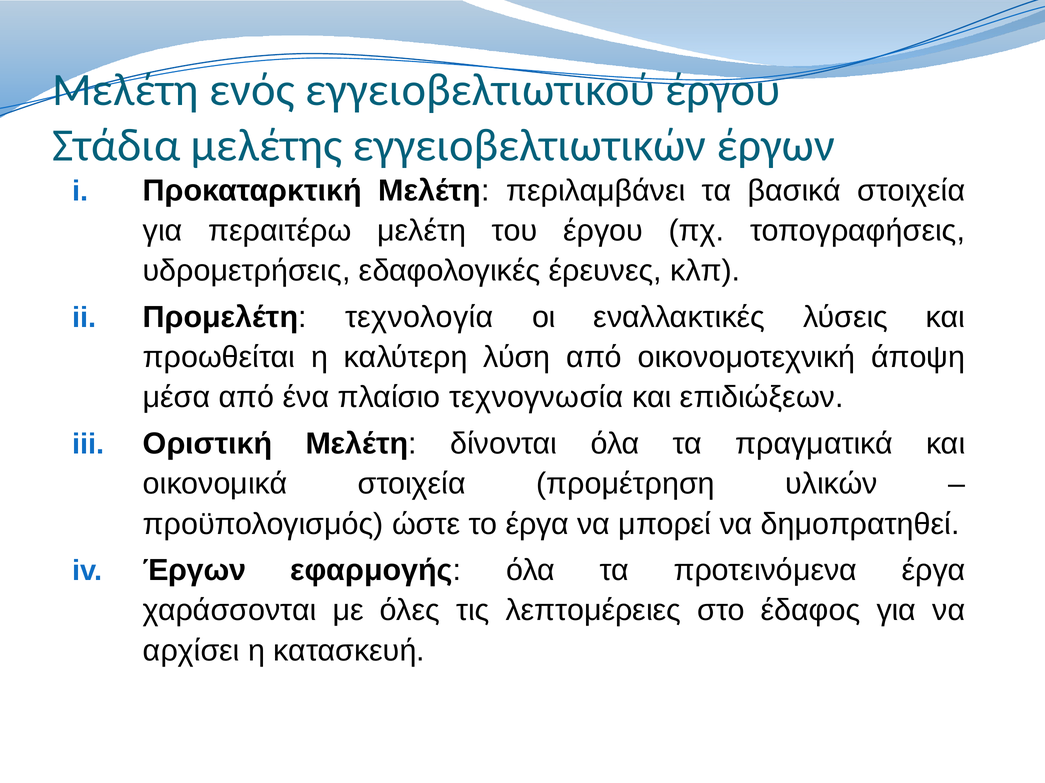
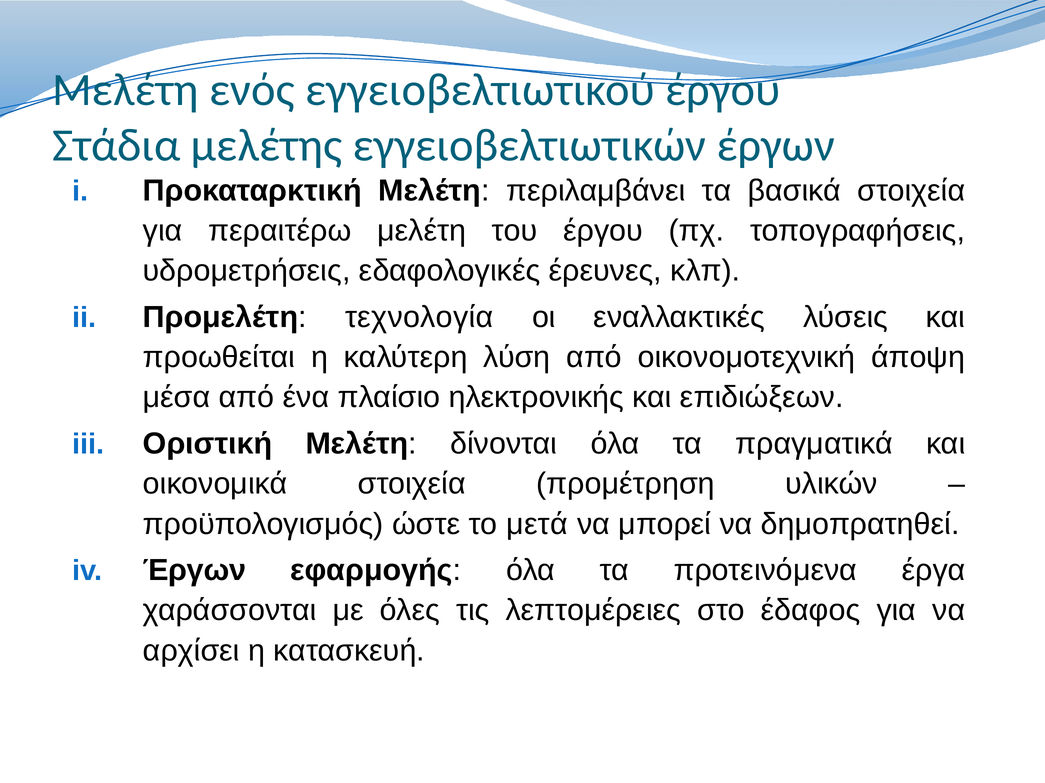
τεχνογνωσία: τεχνογνωσία -> ηλεκτρονικής
το έργα: έργα -> μετά
